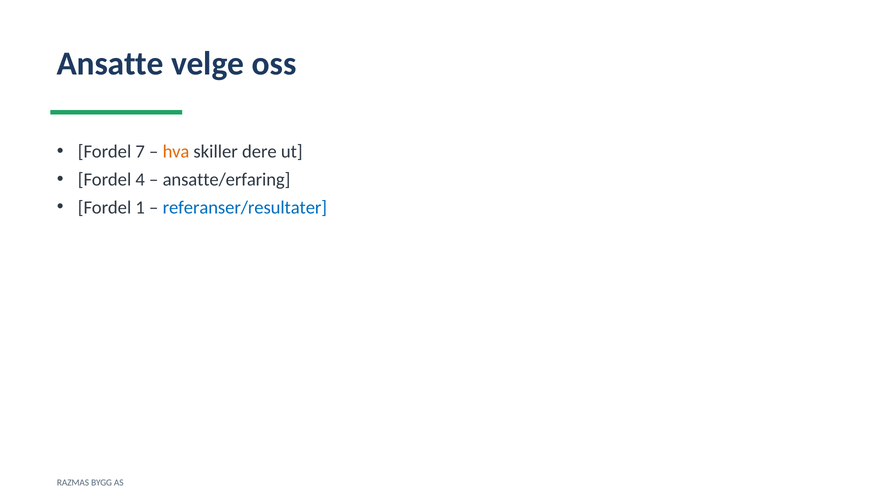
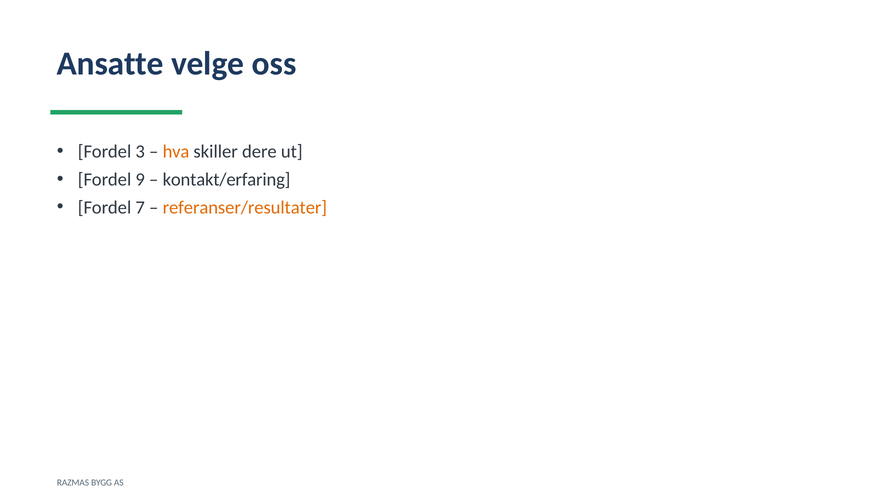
7: 7 -> 3
4: 4 -> 9
ansatte/erfaring: ansatte/erfaring -> kontakt/erfaring
1: 1 -> 7
referanser/resultater colour: blue -> orange
